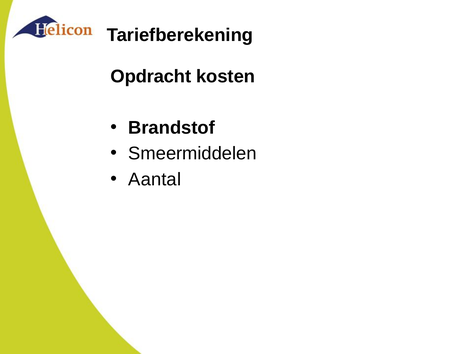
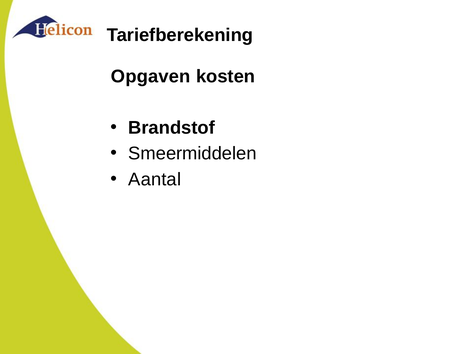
Opdracht: Opdracht -> Opgaven
